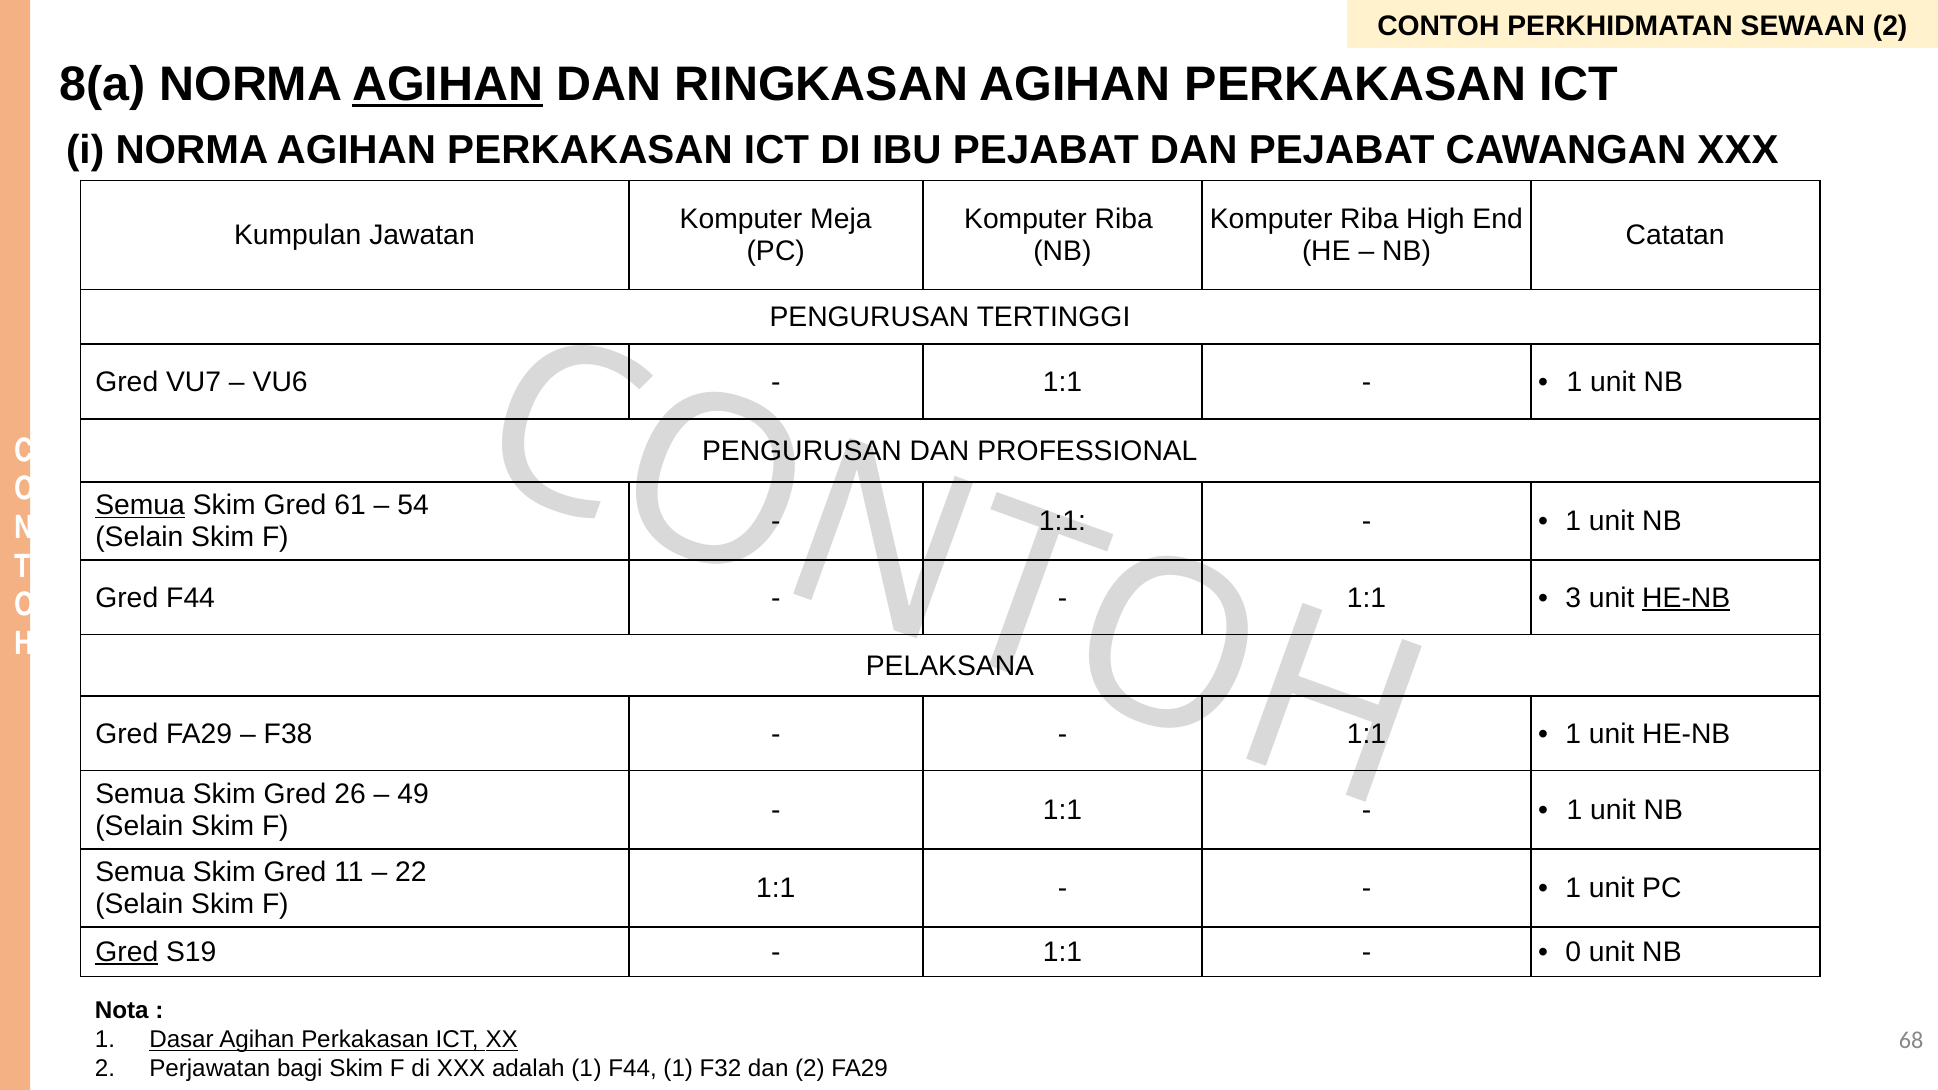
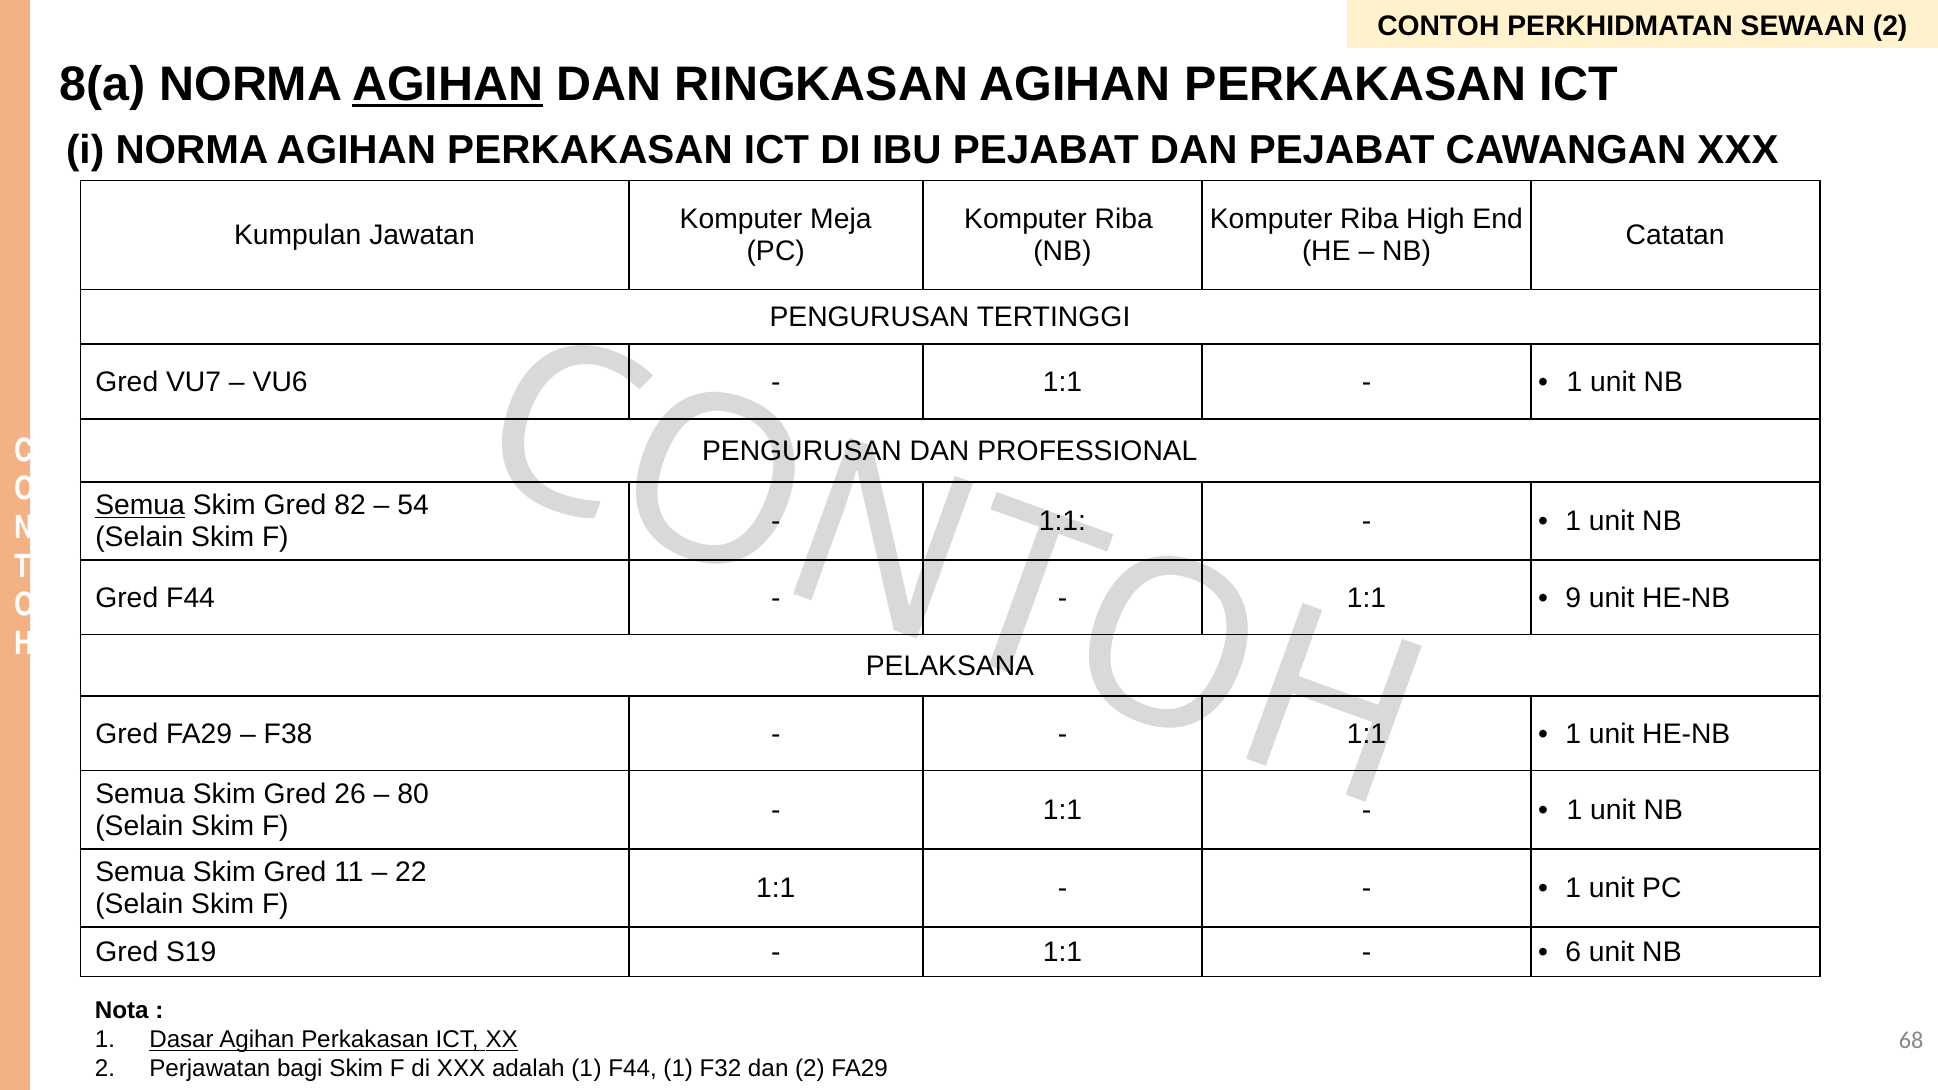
61: 61 -> 82
3: 3 -> 9
HE-NB at (1686, 598) underline: present -> none
49: 49 -> 80
Gred at (127, 952) underline: present -> none
0: 0 -> 6
